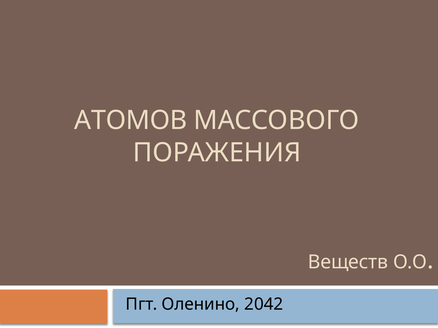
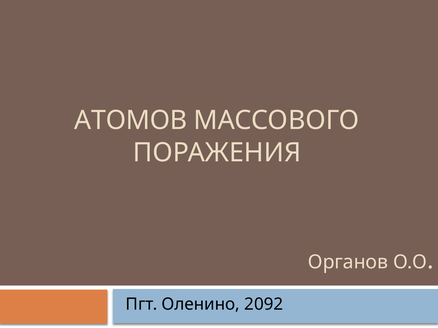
Веществ: Веществ -> Органов
2042: 2042 -> 2092
